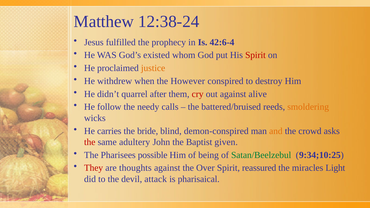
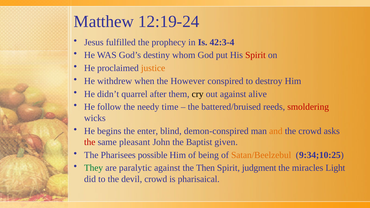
12:38-24: 12:38-24 -> 12:19-24
42:6-4: 42:6-4 -> 42:3-4
existed: existed -> destiny
cry colour: red -> black
calls: calls -> time
smoldering colour: orange -> red
carries: carries -> begins
bride: bride -> enter
adultery: adultery -> pleasant
Satan/Beelzebul colour: green -> orange
They colour: red -> green
thoughts: thoughts -> paralytic
Over: Over -> Then
reassured: reassured -> judgment
devil attack: attack -> crowd
